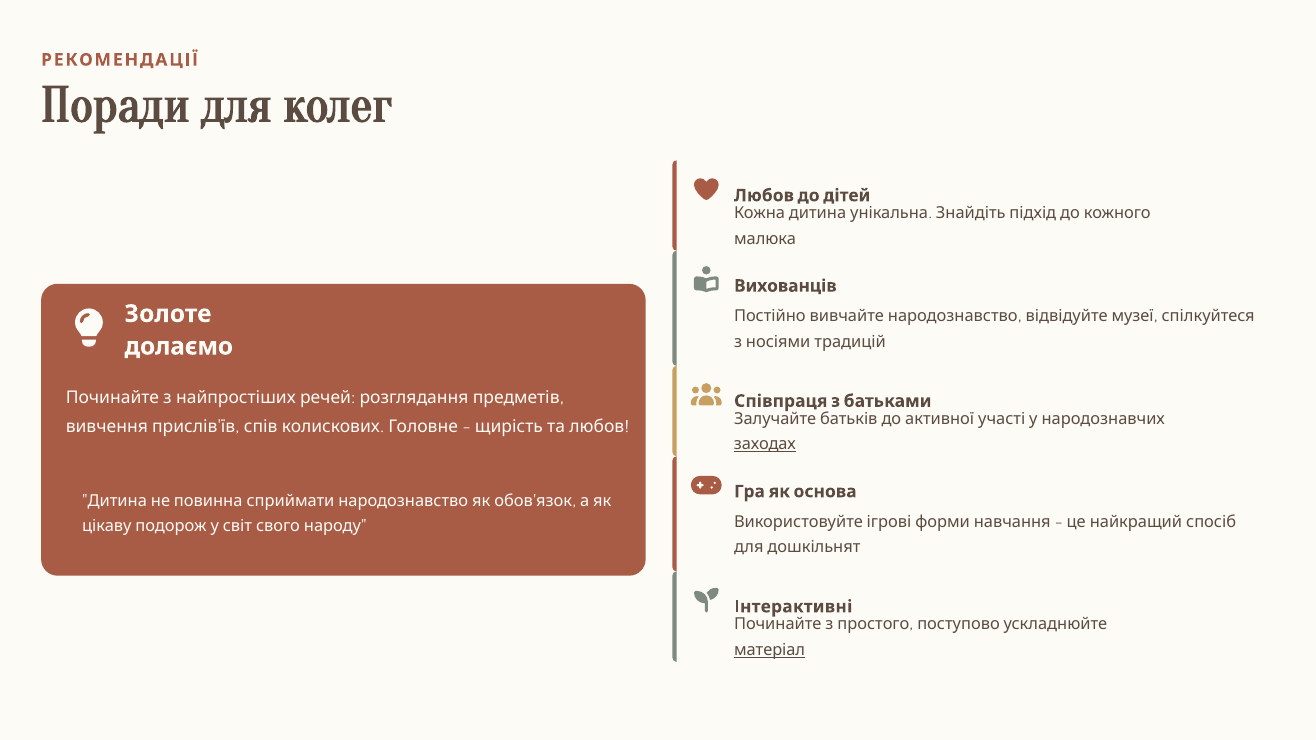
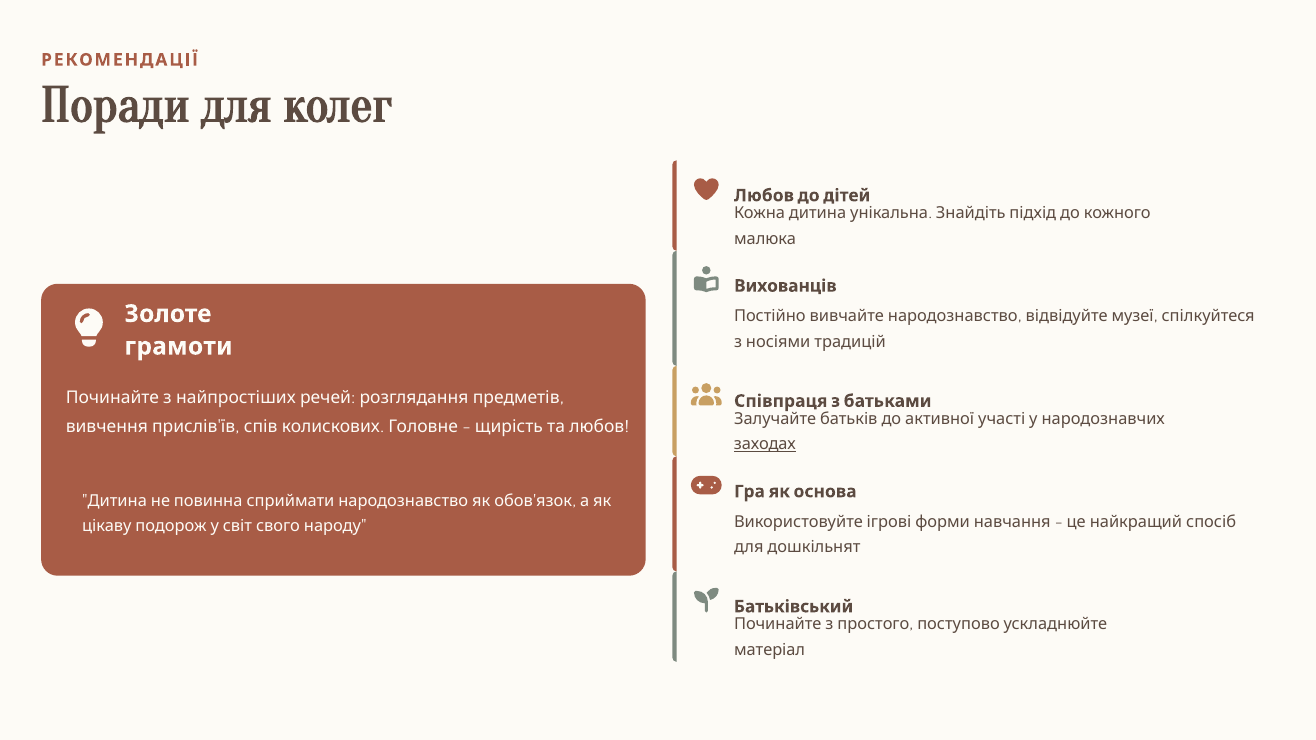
долаємо: долаємо -> грамоти
Інтерактивні: Інтерактивні -> Батьківський
матеріал underline: present -> none
